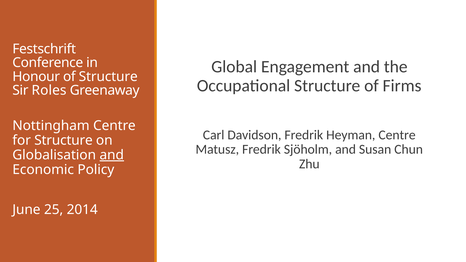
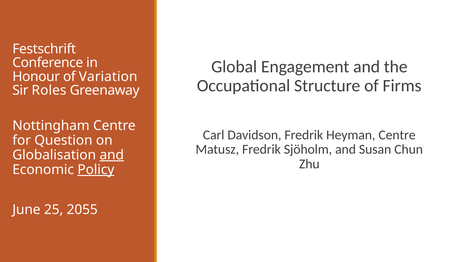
of Structure: Structure -> Variation
for Structure: Structure -> Question
Policy underline: none -> present
2014: 2014 -> 2055
